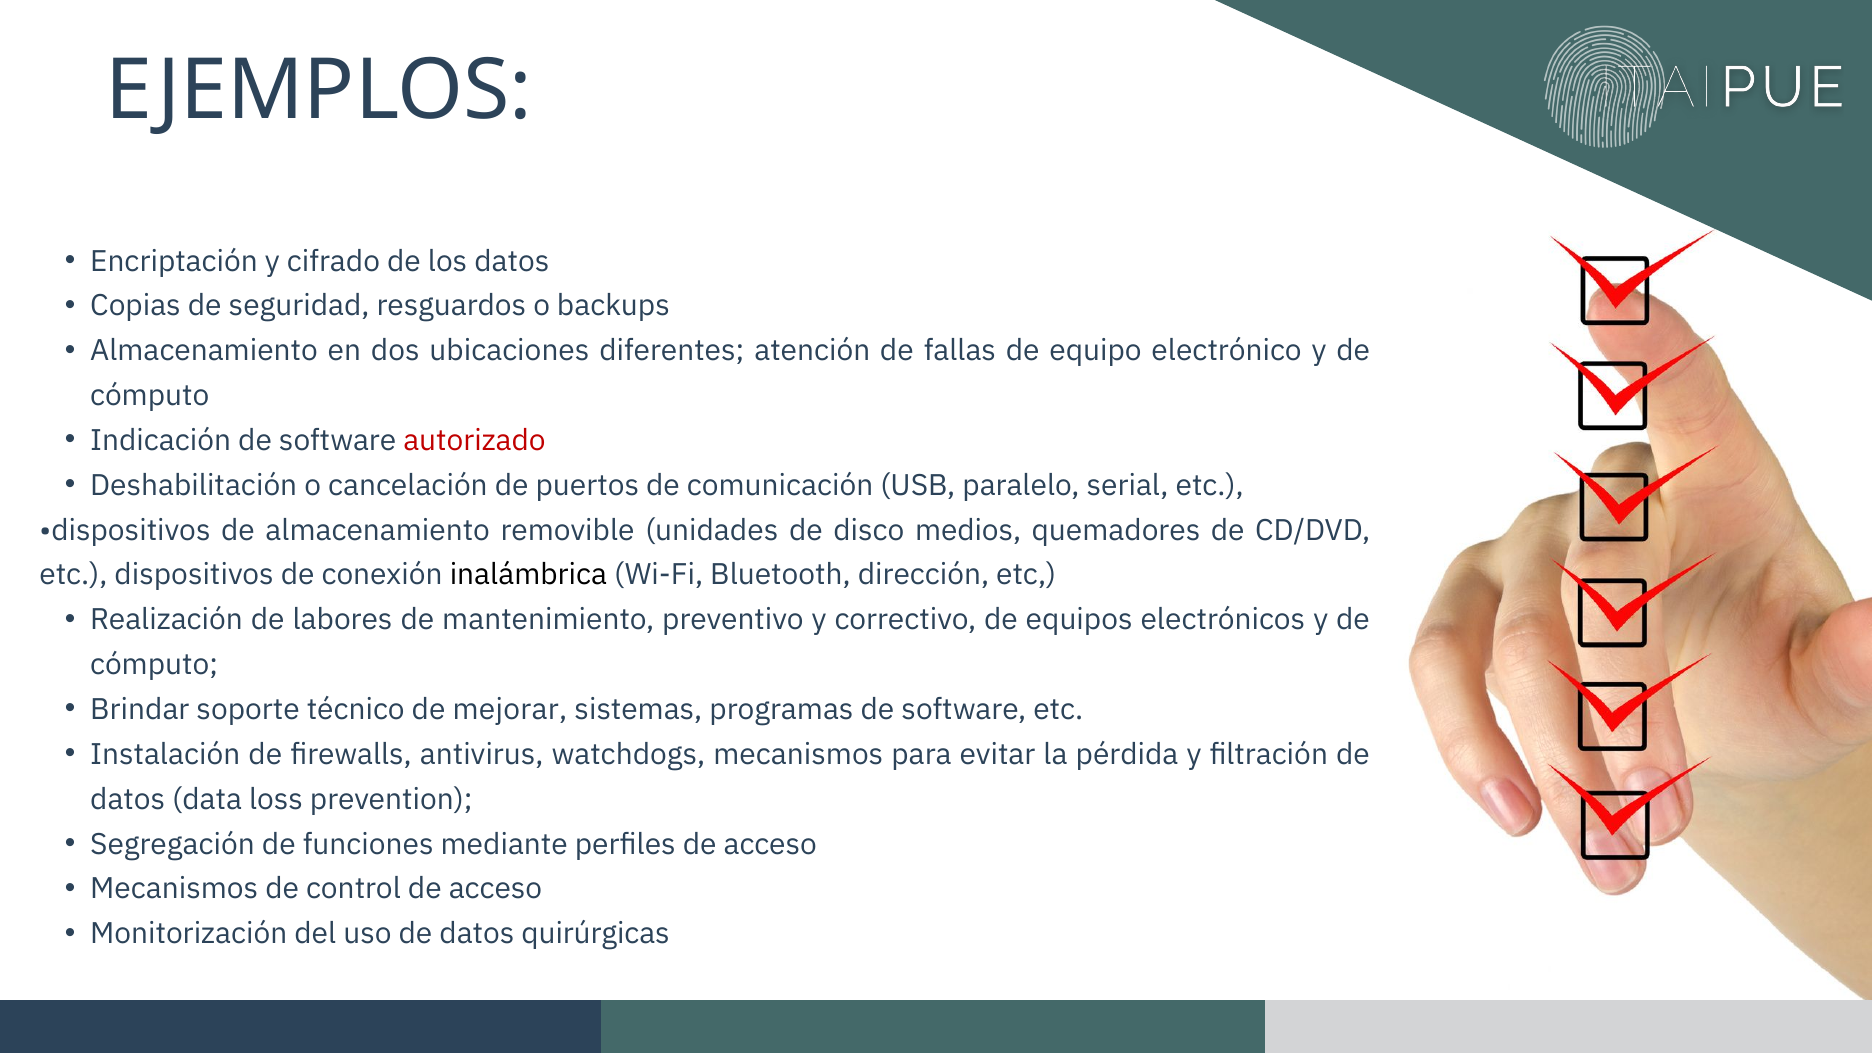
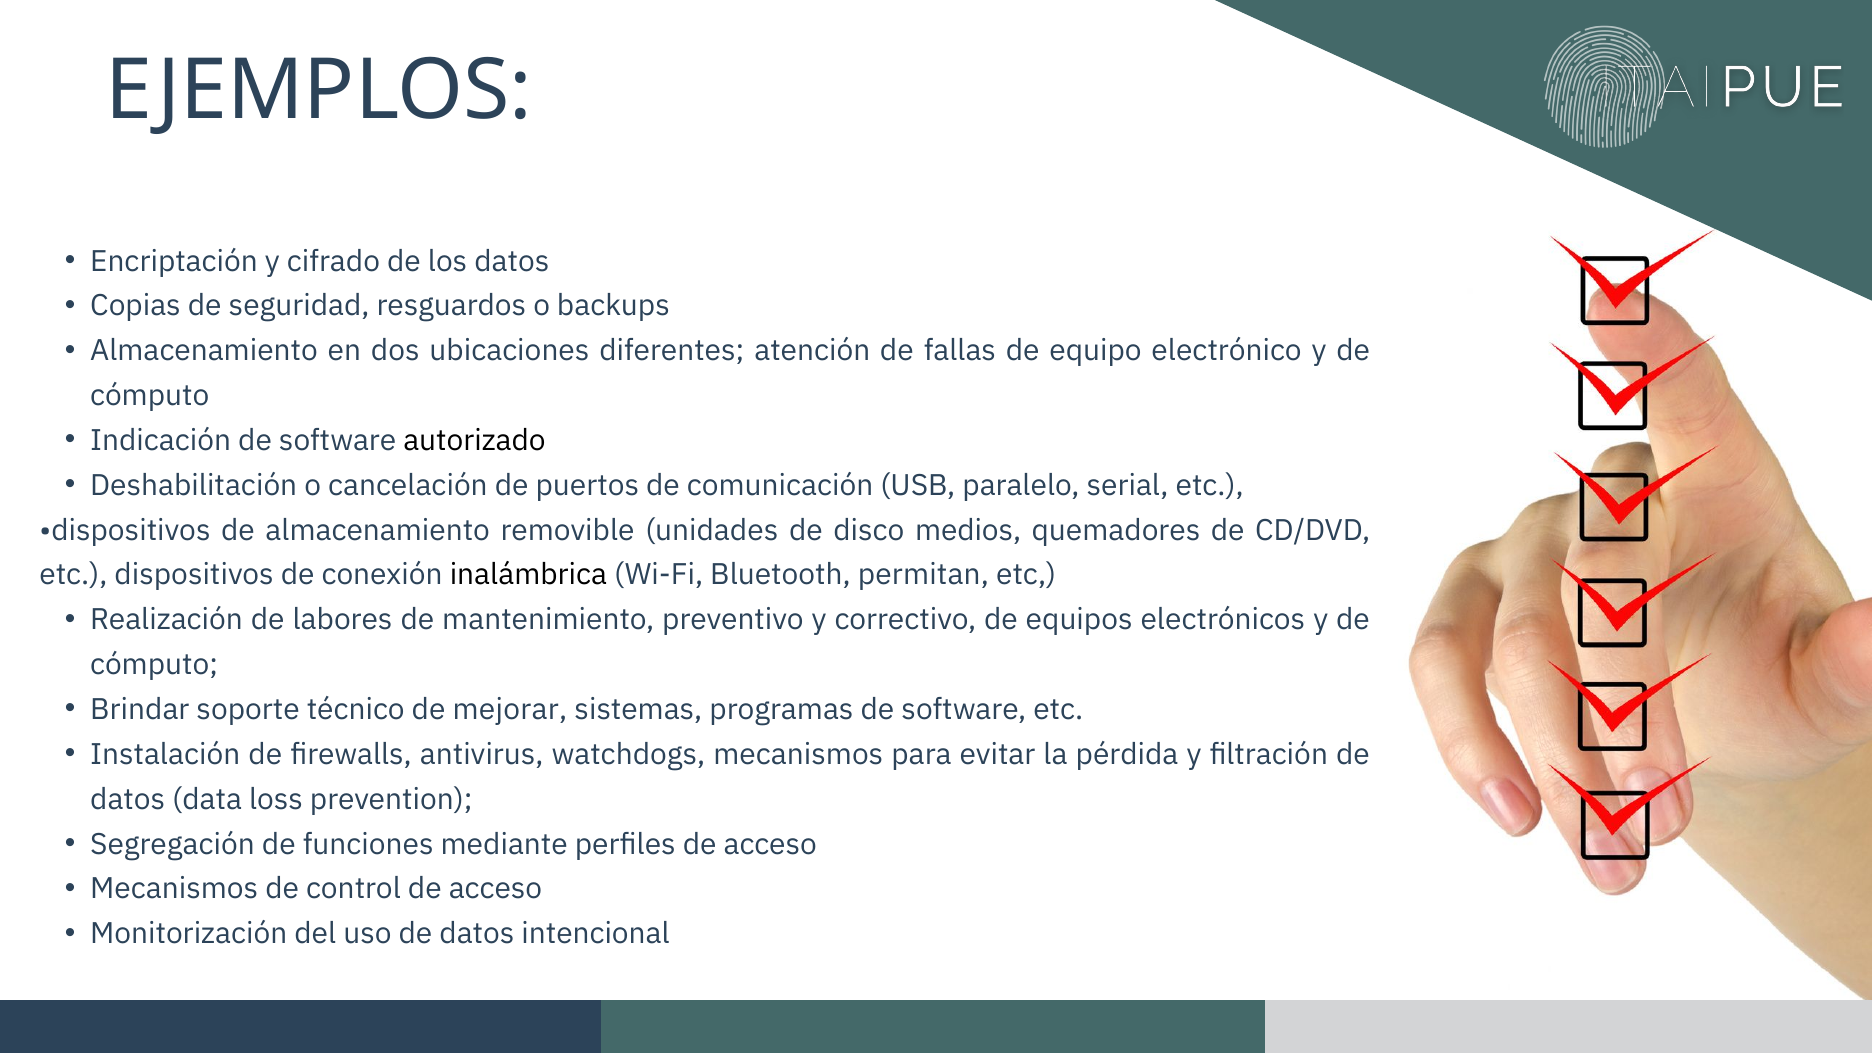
autorizado colour: red -> black
dirección: dirección -> permitan
quirúrgicas: quirúrgicas -> intencional
